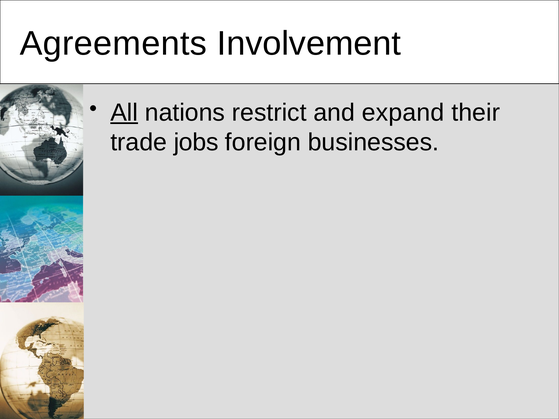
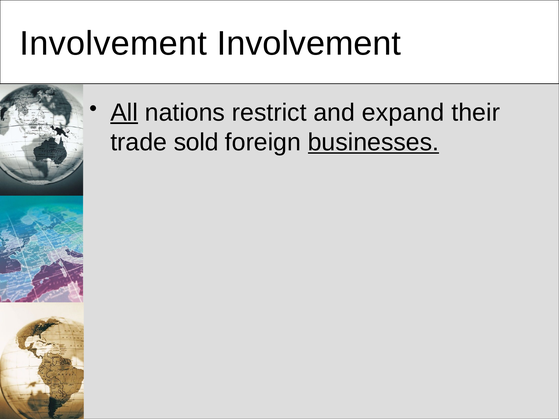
Agreements at (113, 44): Agreements -> Involvement
jobs: jobs -> sold
businesses underline: none -> present
